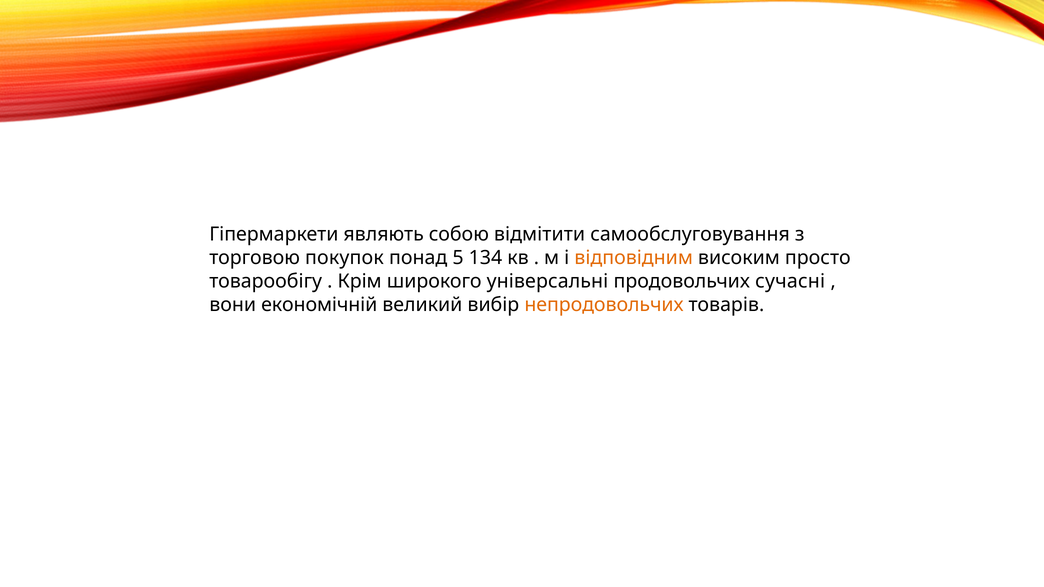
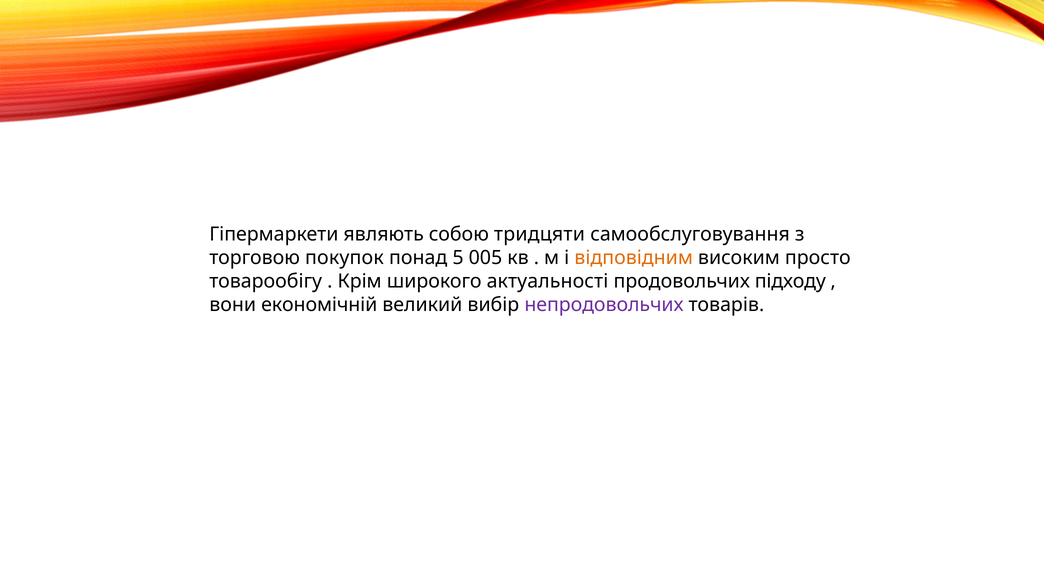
відмітити: відмітити -> тридцяти
134: 134 -> 005
універсальнi: універсальнi -> актуальності
сучасні: сучасні -> підходу
непродовольчих colour: orange -> purple
